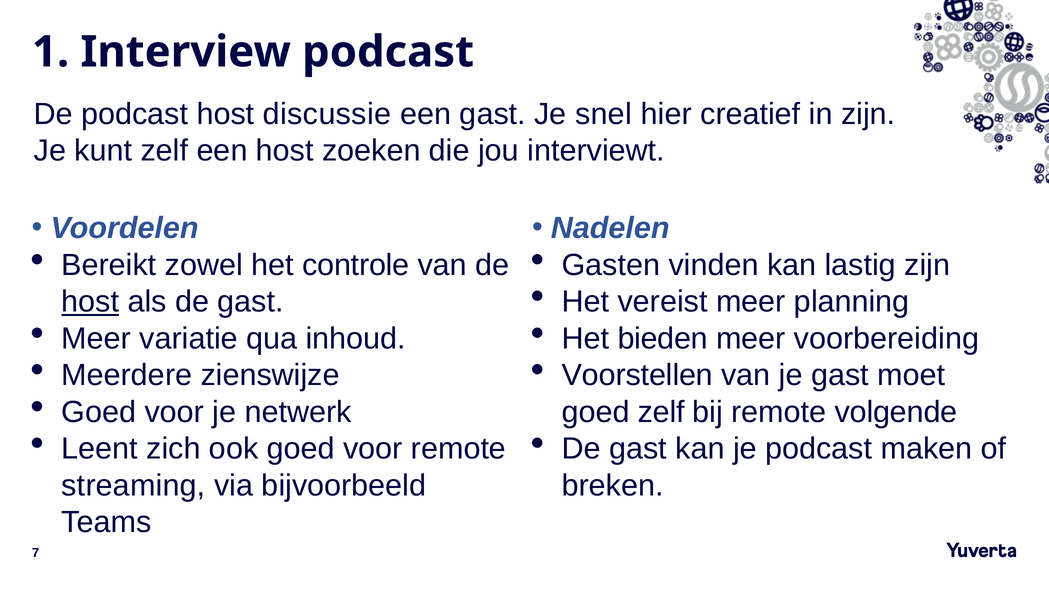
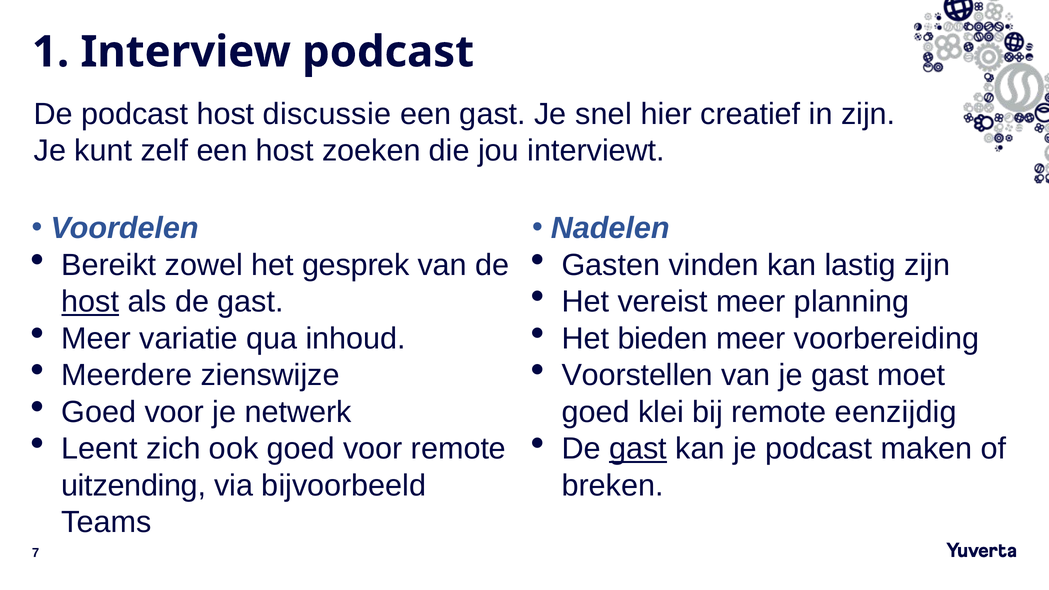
controle: controle -> gesprek
goed zelf: zelf -> klei
volgende: volgende -> eenzijdig
gast at (638, 449) underline: none -> present
streaming: streaming -> uitzending
